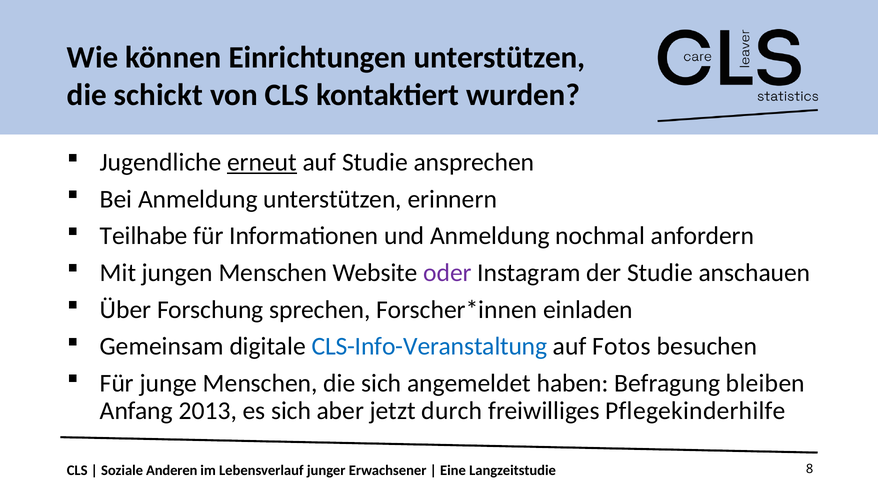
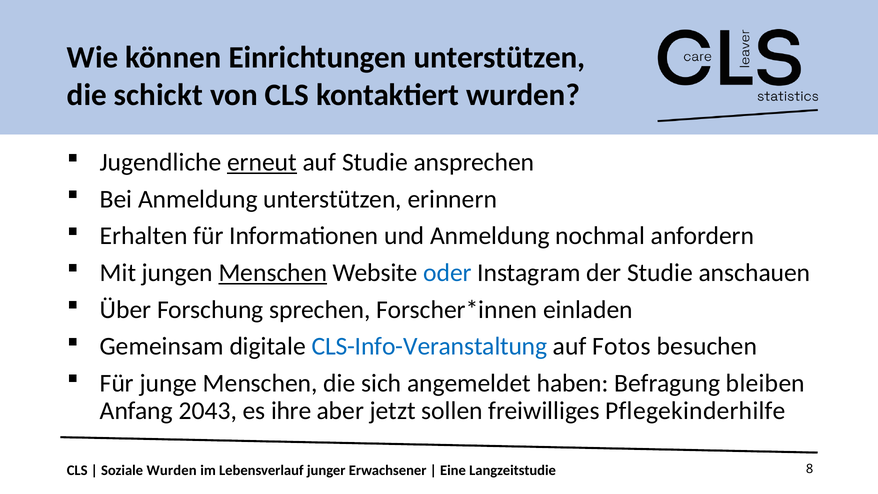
Teilhabe: Teilhabe -> Erhalten
Menschen at (273, 273) underline: none -> present
oder colour: purple -> blue
2013: 2013 -> 2043
es sich: sich -> ihre
durch: durch -> sollen
Soziale Anderen: Anderen -> Wurden
